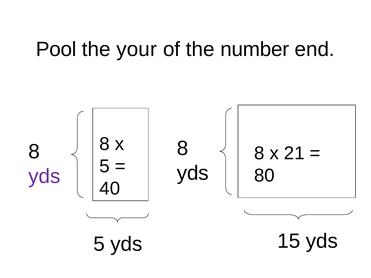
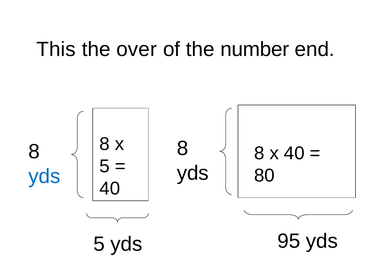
Pool: Pool -> This
your: your -> over
x 21: 21 -> 40
yds at (44, 176) colour: purple -> blue
15: 15 -> 95
